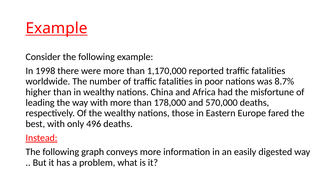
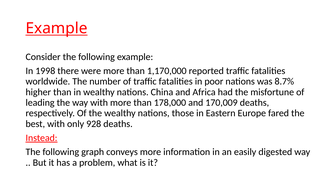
570,000: 570,000 -> 170,009
496: 496 -> 928
